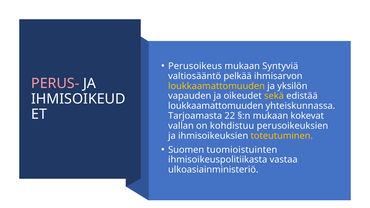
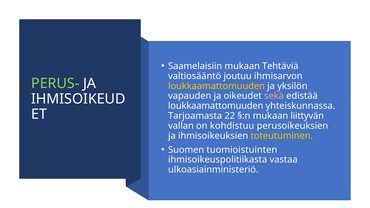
Perusoikeus: Perusoikeus -> Saamelaisiin
Syntyviä: Syntyviä -> Tehtäviä
pelkää: pelkää -> joutuu
PERUS- colour: pink -> light green
sekä colour: yellow -> pink
kokevat: kokevat -> liittyvän
